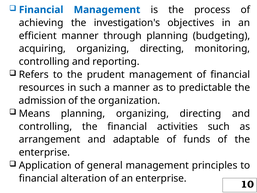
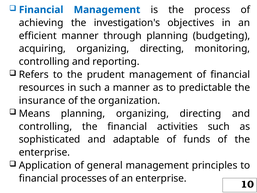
admission: admission -> insurance
arrangement: arrangement -> sophisticated
alteration: alteration -> processes
